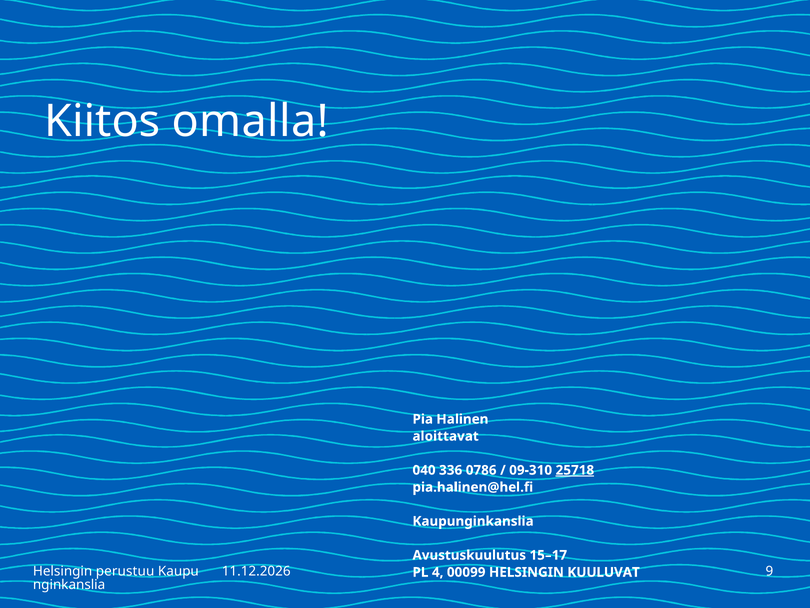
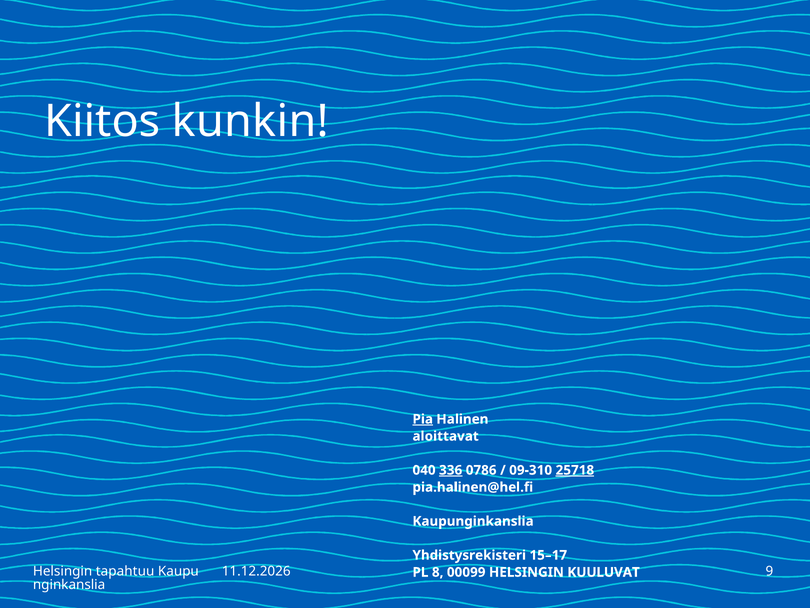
omalla: omalla -> kunkin
Pia underline: none -> present
336 underline: none -> present
Avustuskuulutus: Avustuskuulutus -> Yhdistysrekisteri
perustuu: perustuu -> tapahtuu
4: 4 -> 8
